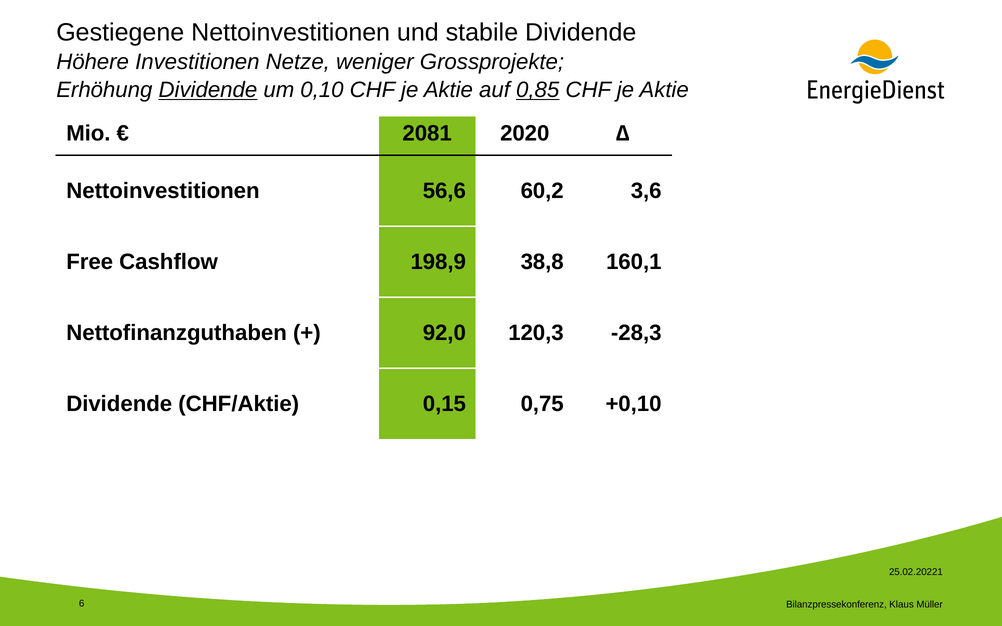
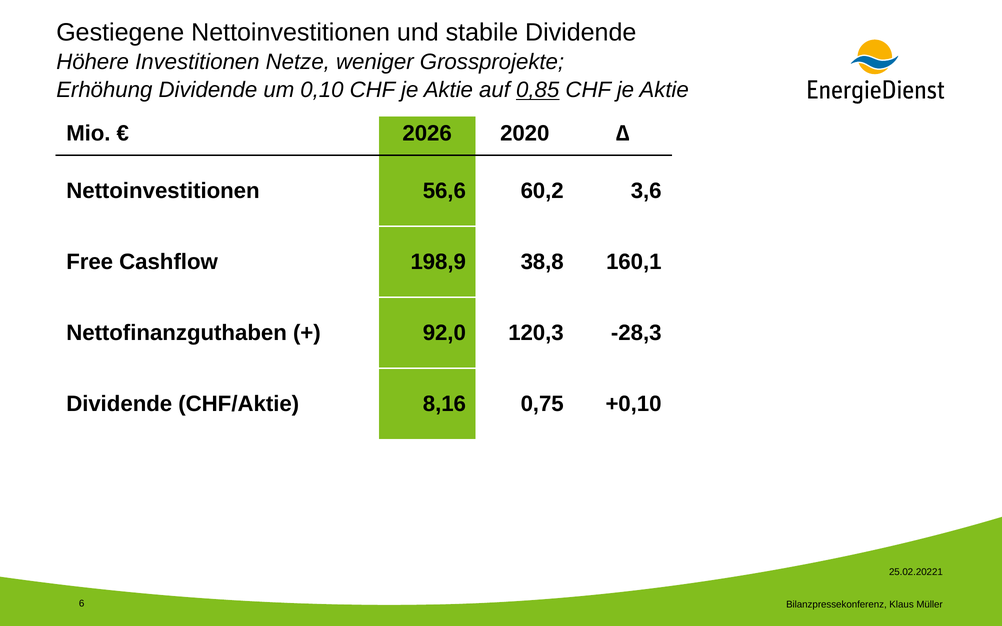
Dividende at (208, 90) underline: present -> none
2081: 2081 -> 2026
0,15: 0,15 -> 8,16
